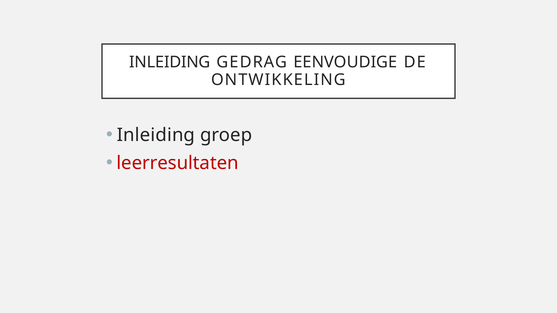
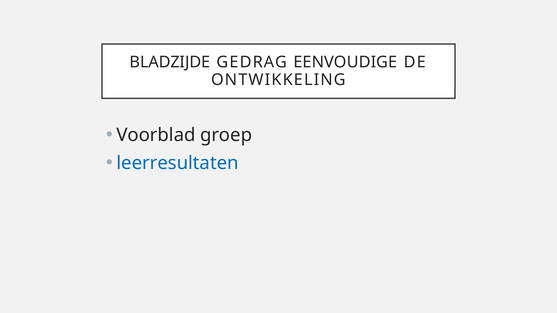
INLEIDING at (170, 62): INLEIDING -> BLADZIJDE
Inleiding at (156, 135): Inleiding -> Voorblad
leerresultaten colour: red -> blue
